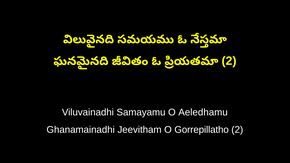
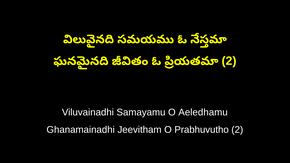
Gorrepillatho: Gorrepillatho -> Prabhuvutho
